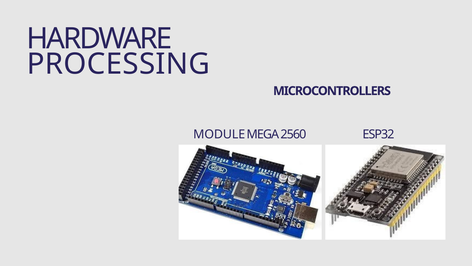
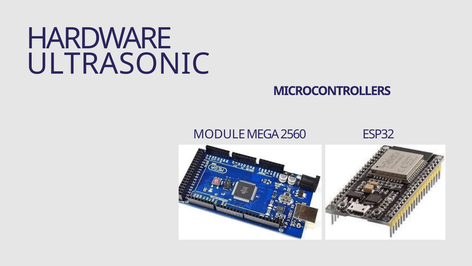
PROCESSING: PROCESSING -> ULTRASONIC
